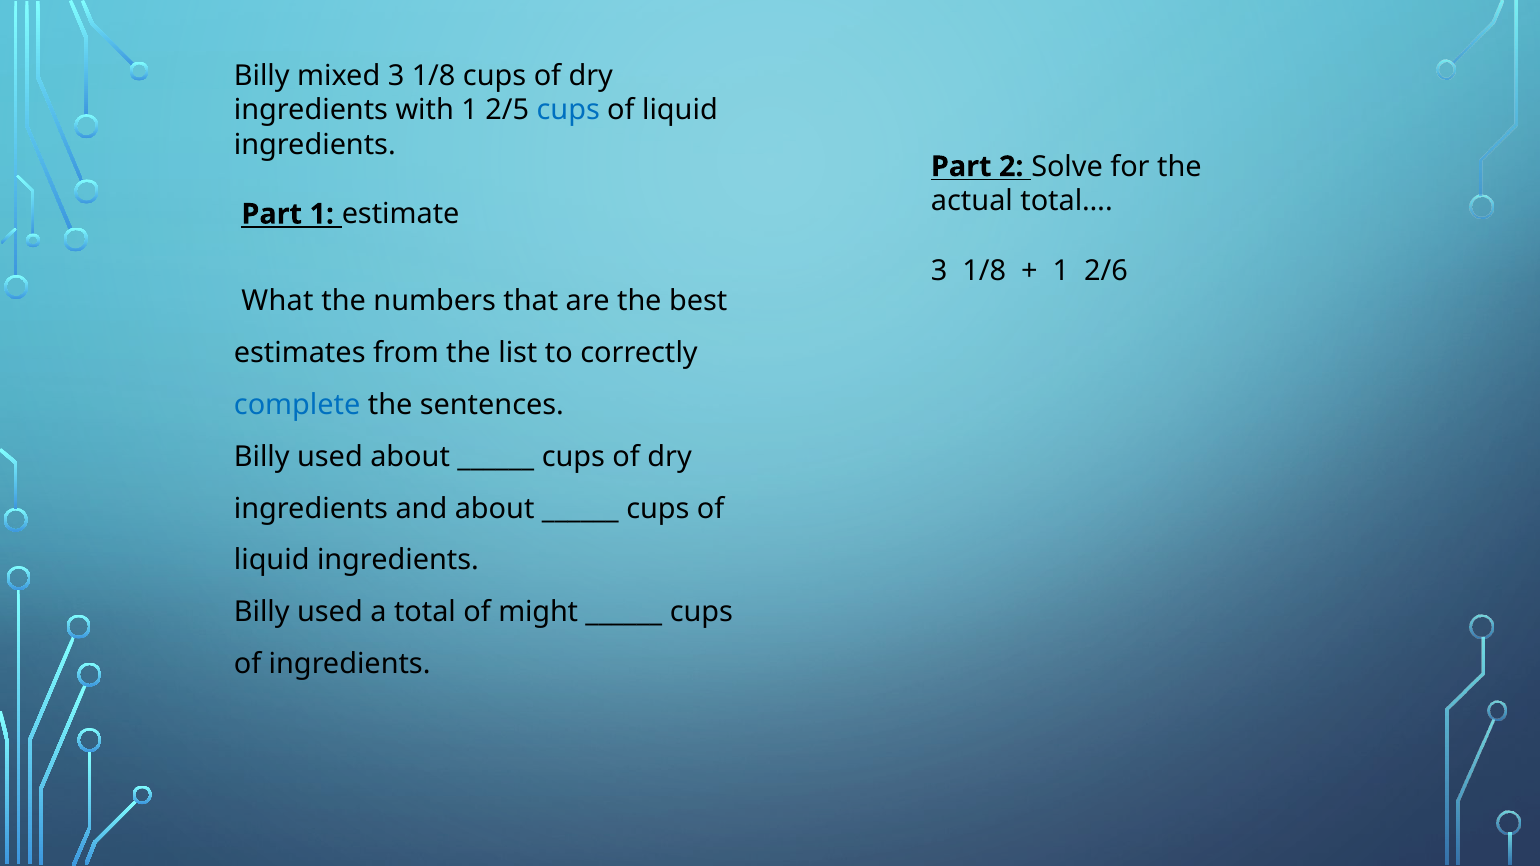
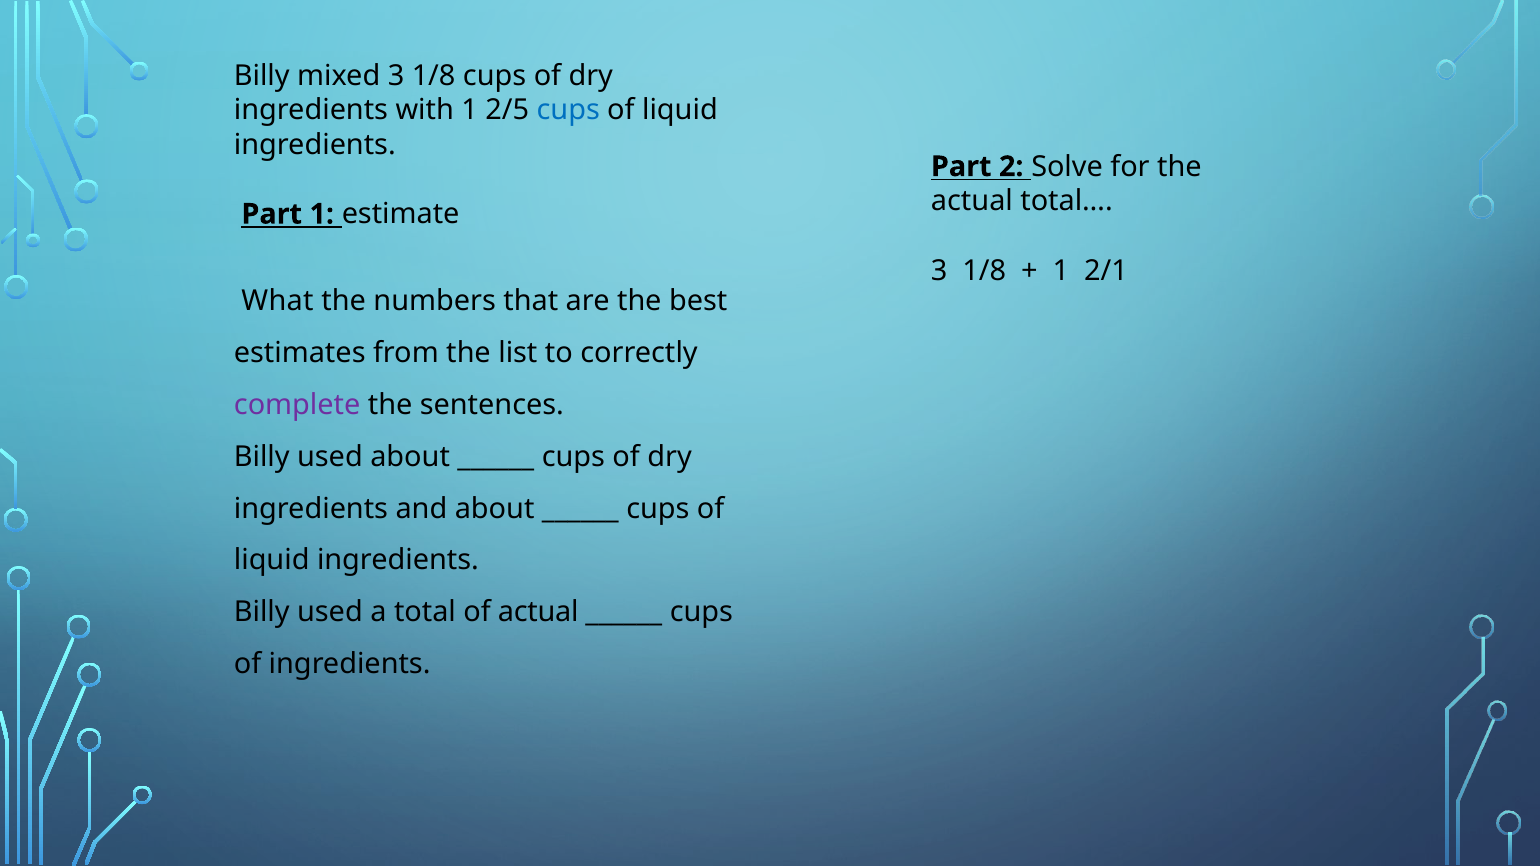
2/6: 2/6 -> 2/1
complete colour: blue -> purple
of might: might -> actual
